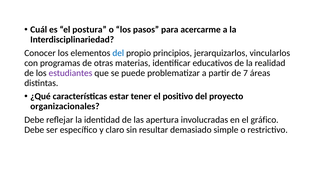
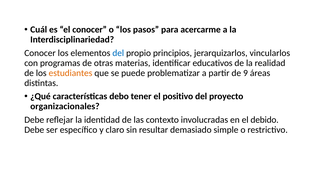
el postura: postura -> conocer
estudiantes colour: purple -> orange
7: 7 -> 9
estar: estar -> debo
apertura: apertura -> contexto
gráfico: gráfico -> debido
